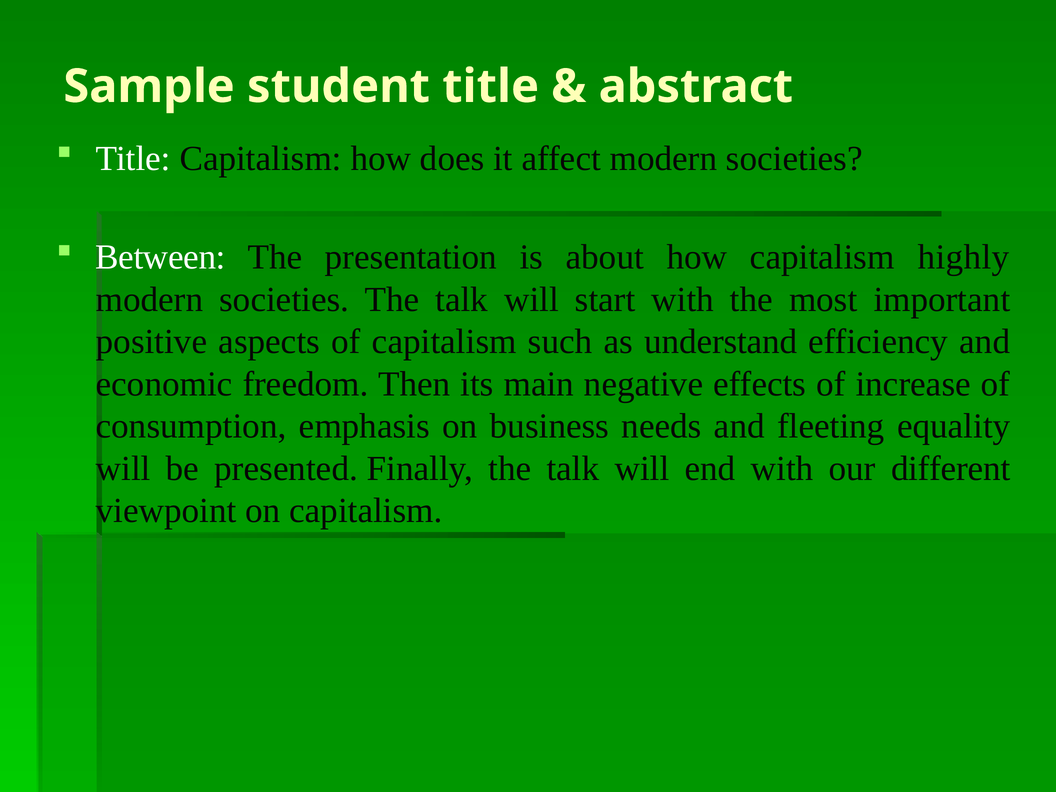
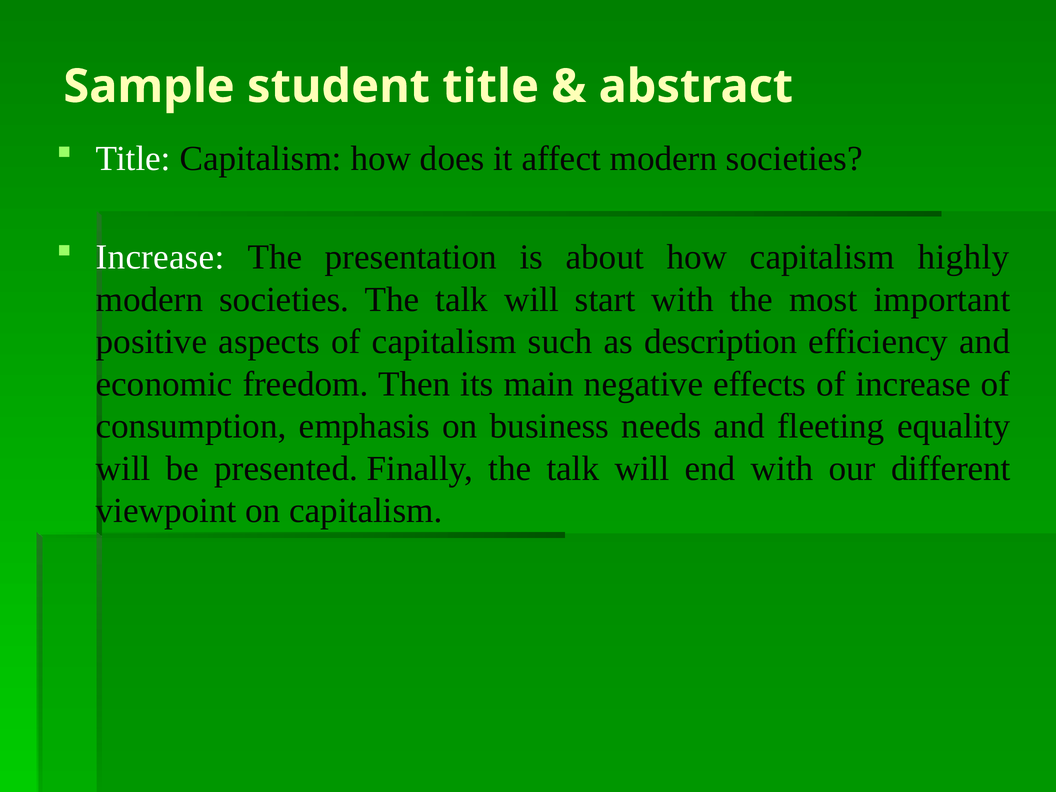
Between at (160, 257): Between -> Increase
understand: understand -> description
